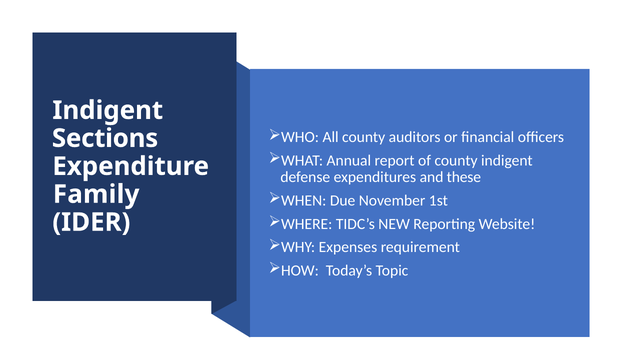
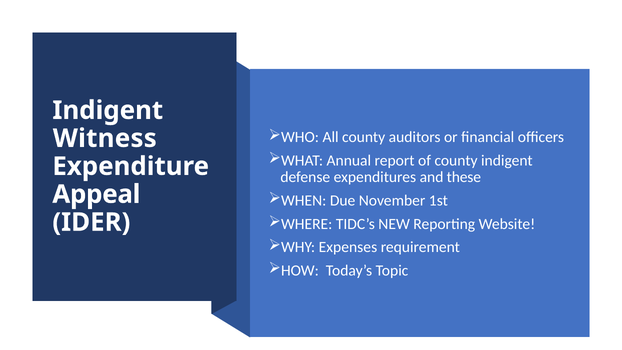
Sections: Sections -> Witness
Family: Family -> Appeal
